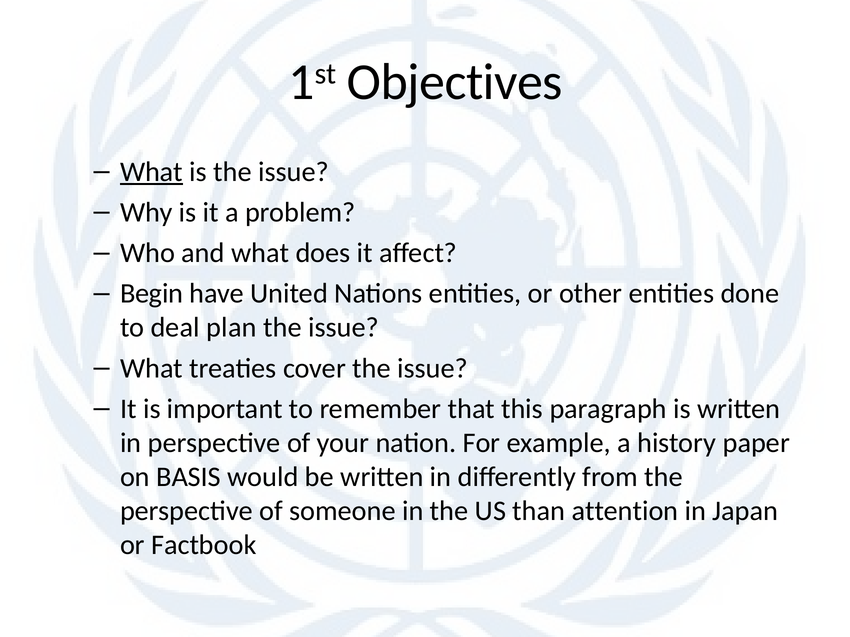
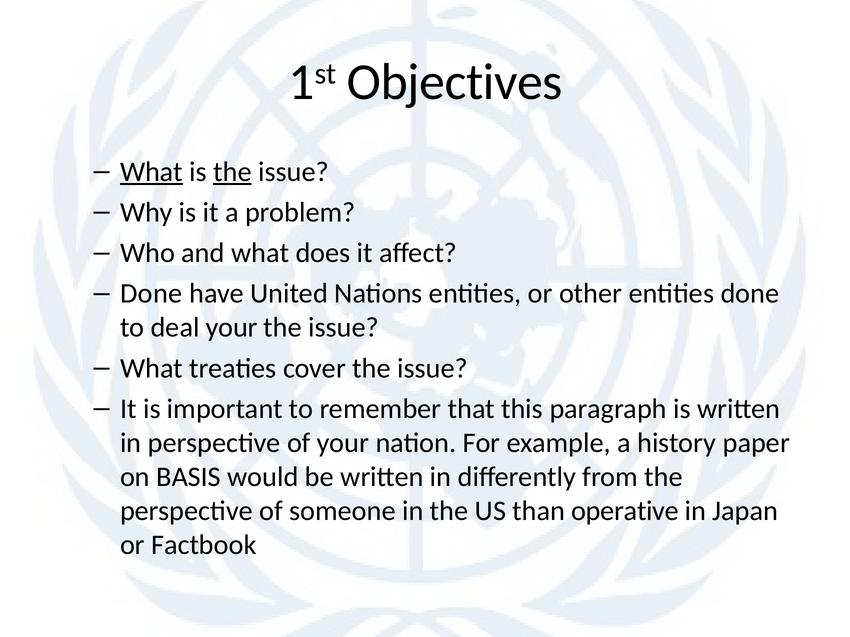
the at (232, 172) underline: none -> present
Begin at (152, 294): Begin -> Done
deal plan: plan -> your
attention: attention -> operative
